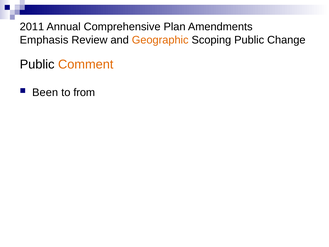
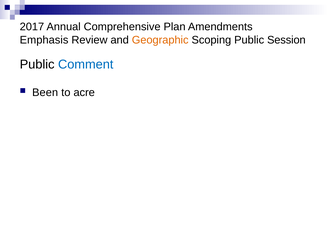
2011: 2011 -> 2017
Change: Change -> Session
Comment colour: orange -> blue
from: from -> acre
